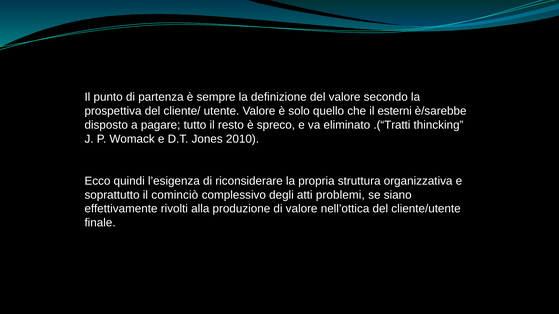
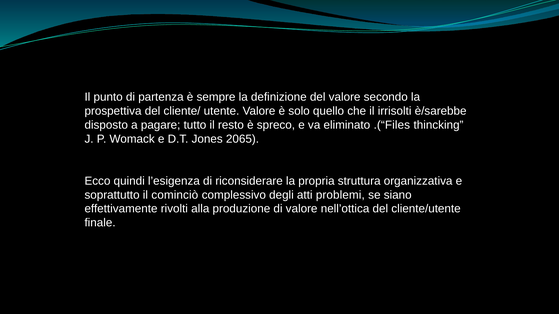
esterni: esterni -> irrisolti
.(“Tratti: .(“Tratti -> .(“Files
2010: 2010 -> 2065
